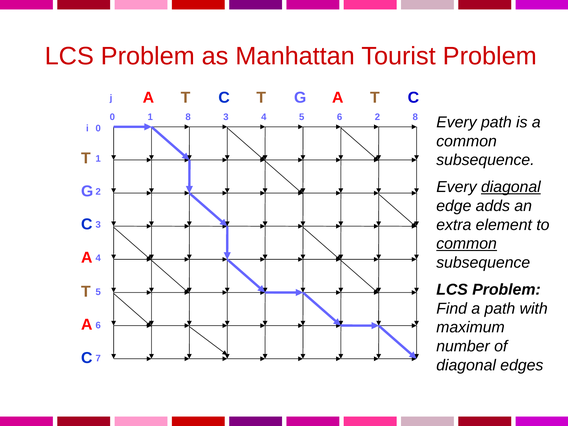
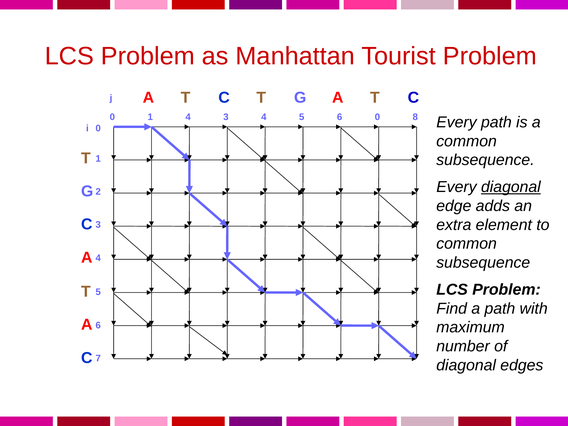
1 8: 8 -> 4
6 2: 2 -> 0
common at (467, 244) underline: present -> none
